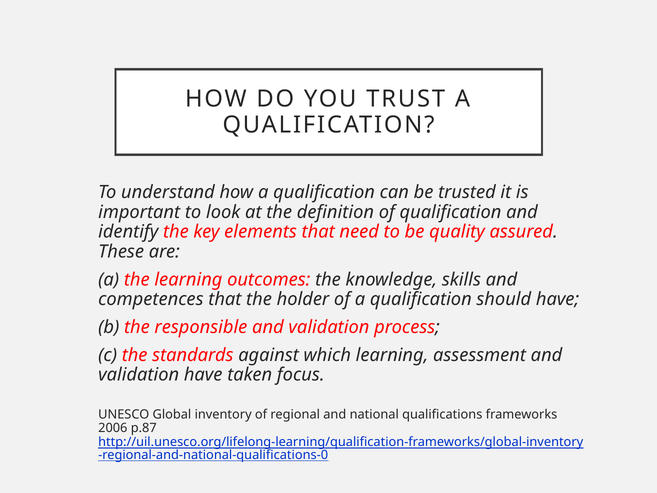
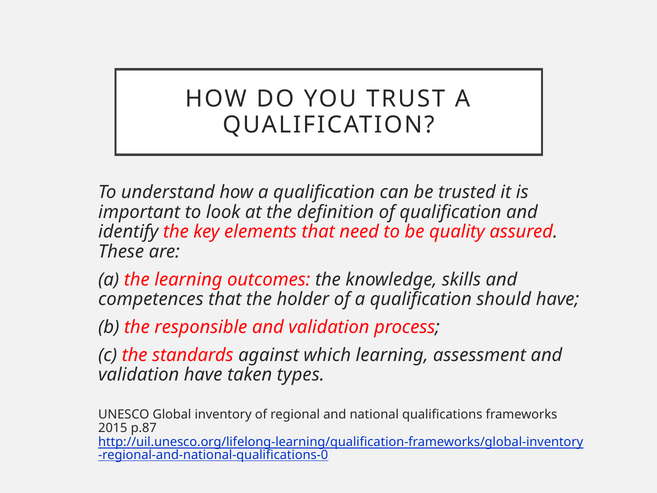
focus: focus -> types
2006: 2006 -> 2015
